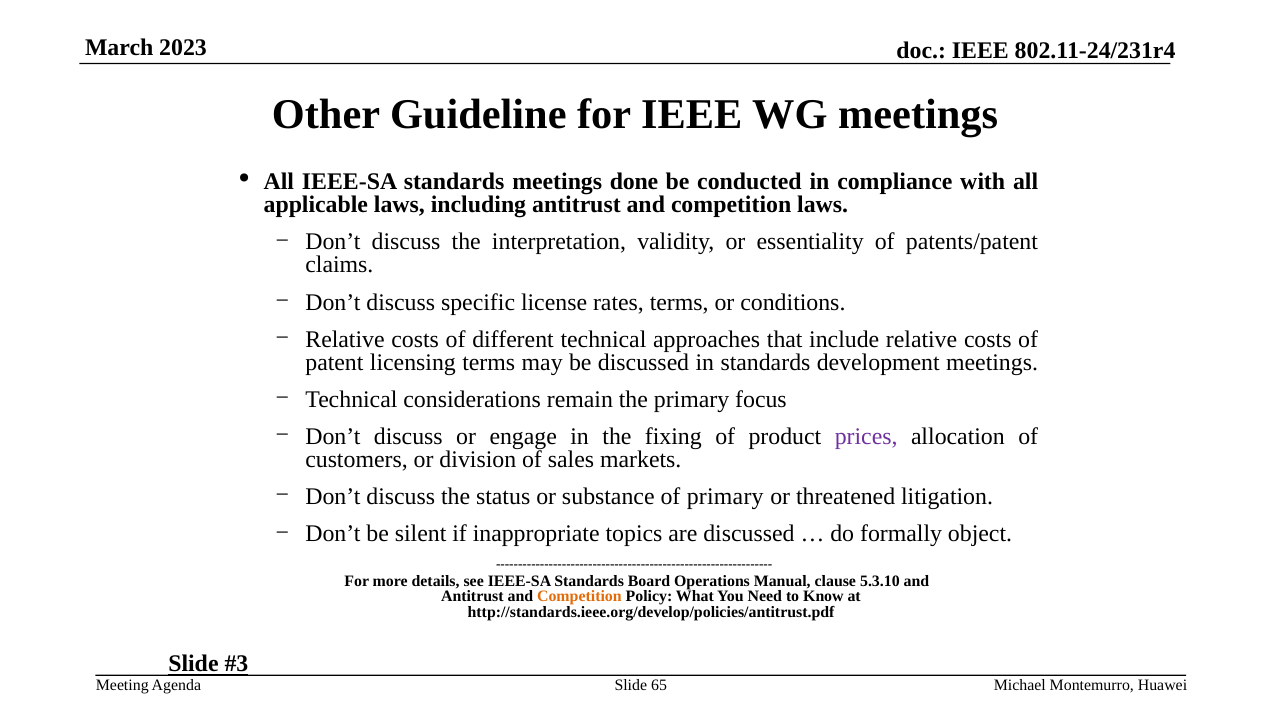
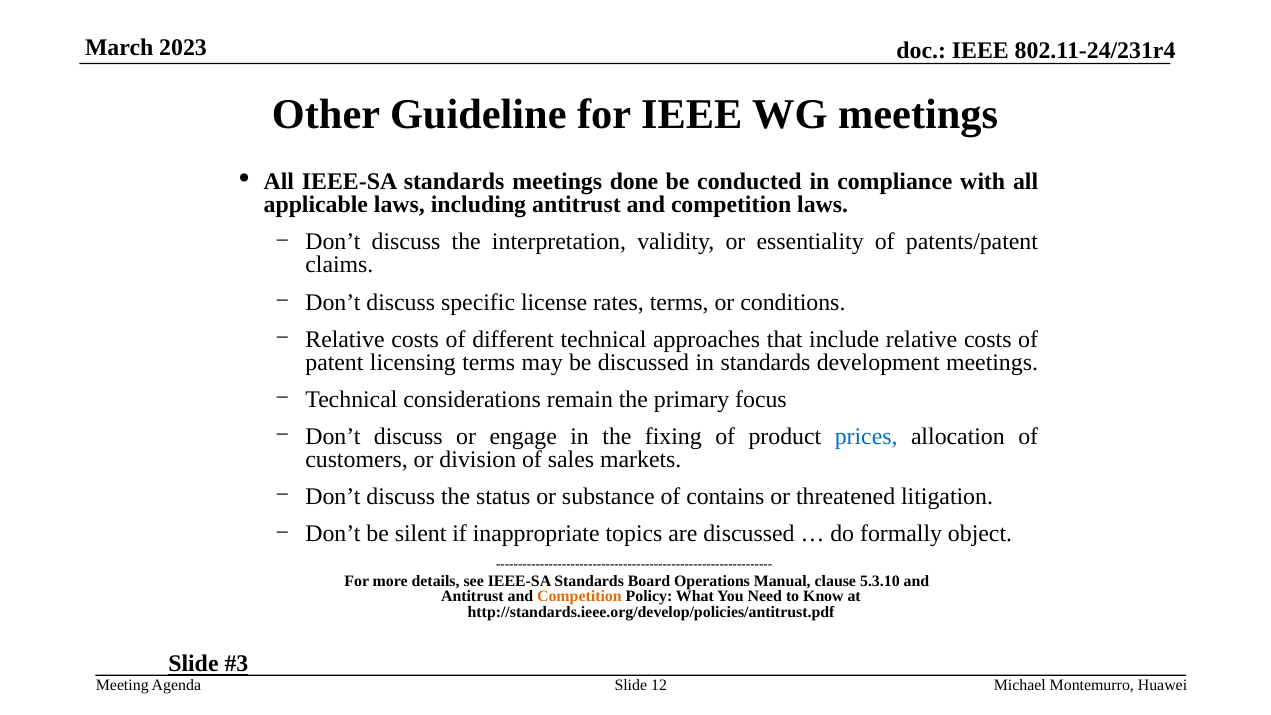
prices colour: purple -> blue
of primary: primary -> contains
65: 65 -> 12
